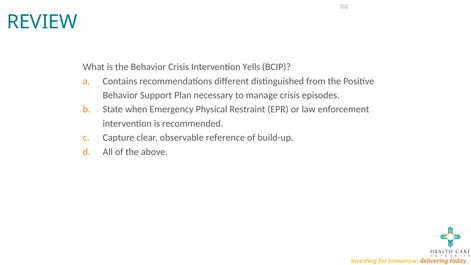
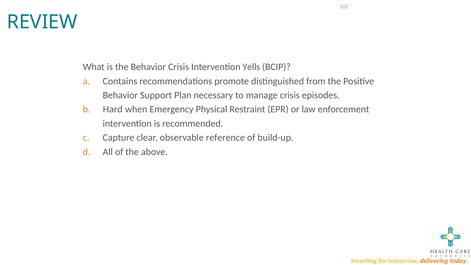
different: different -> promote
State: State -> Hard
